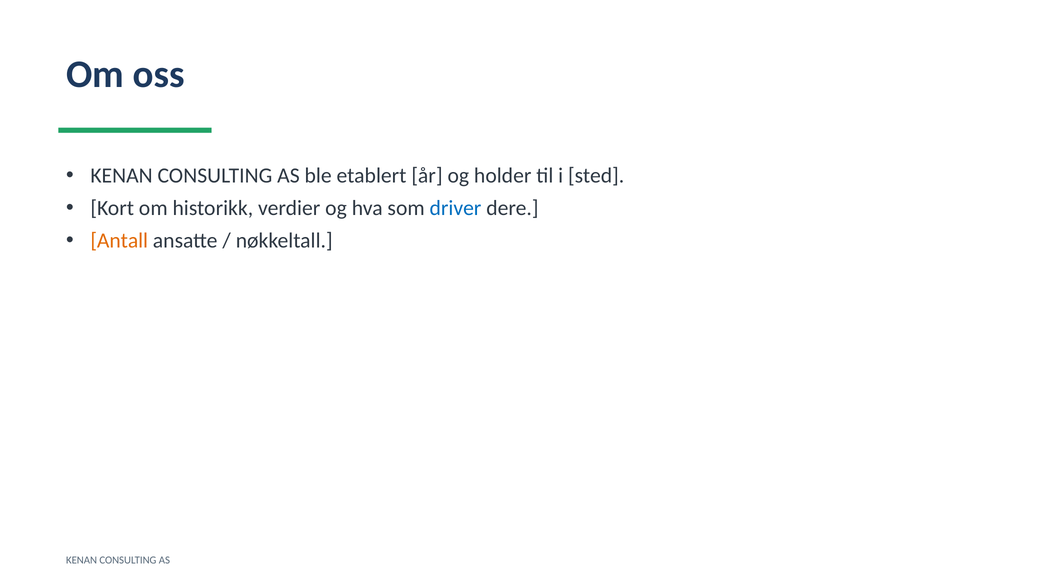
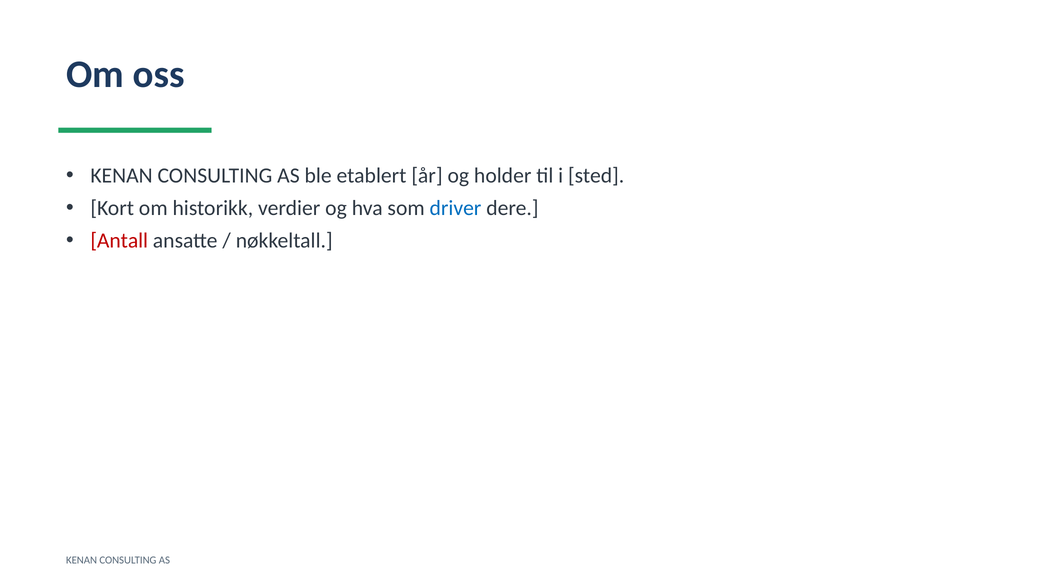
Antall colour: orange -> red
